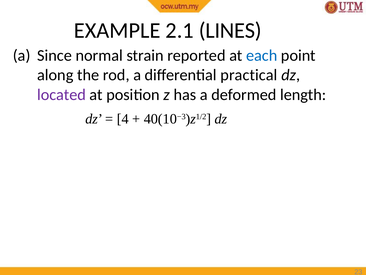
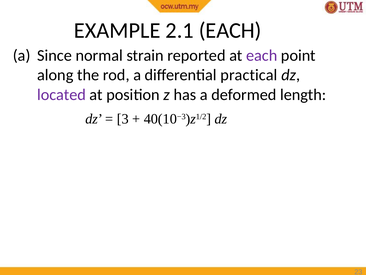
2.1 LINES: LINES -> EACH
each at (262, 55) colour: blue -> purple
4: 4 -> 3
